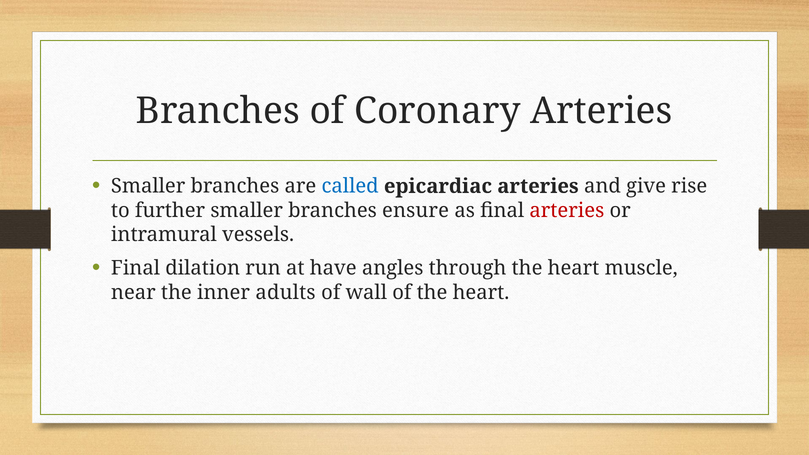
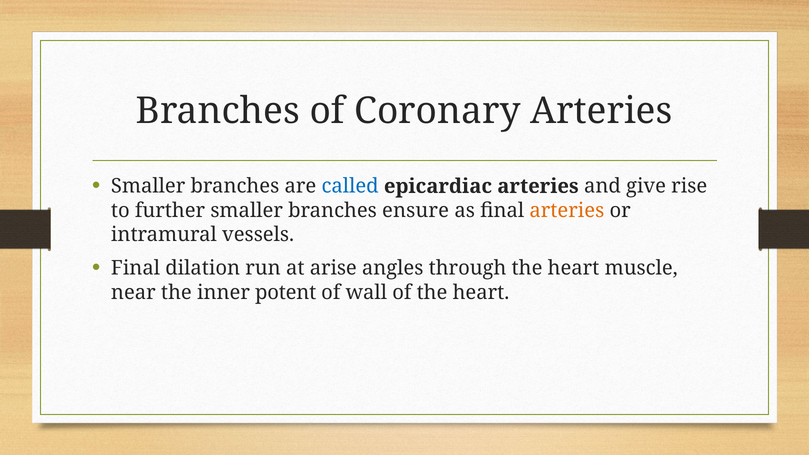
arteries at (567, 211) colour: red -> orange
have: have -> arise
adults: adults -> potent
